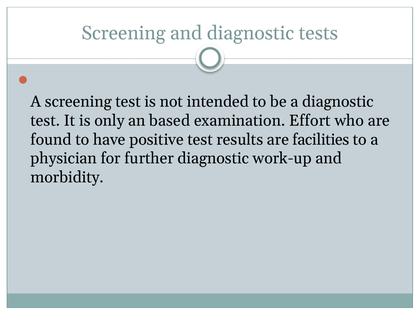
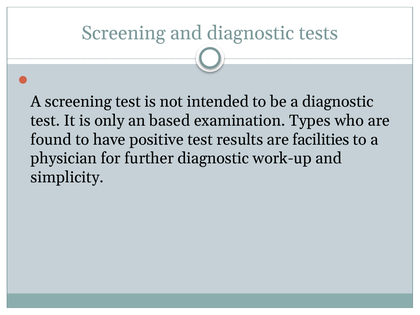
Effort: Effort -> Types
morbidity: morbidity -> simplicity
